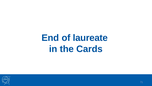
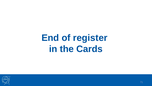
laureate: laureate -> register
